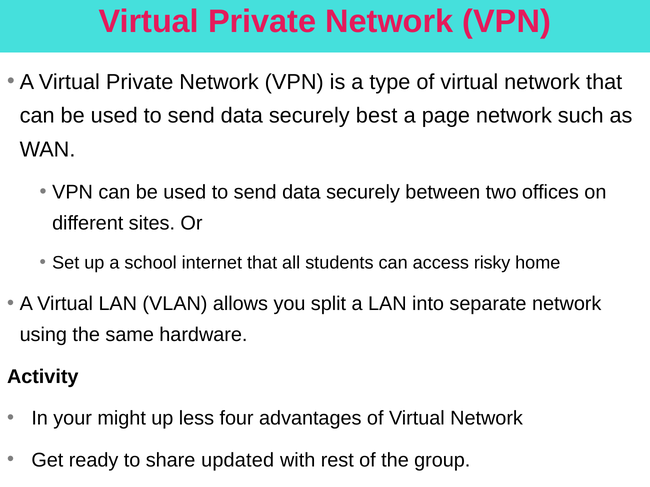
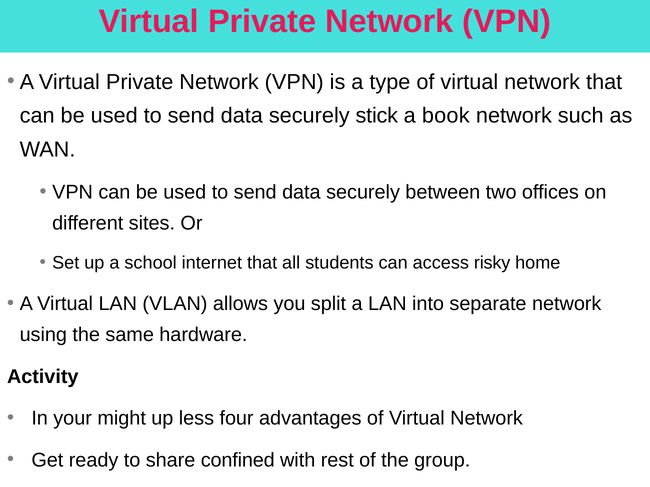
best: best -> stick
page: page -> book
updated: updated -> confined
